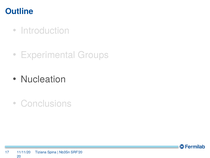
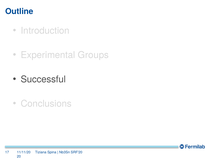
Nucleation: Nucleation -> Successful
